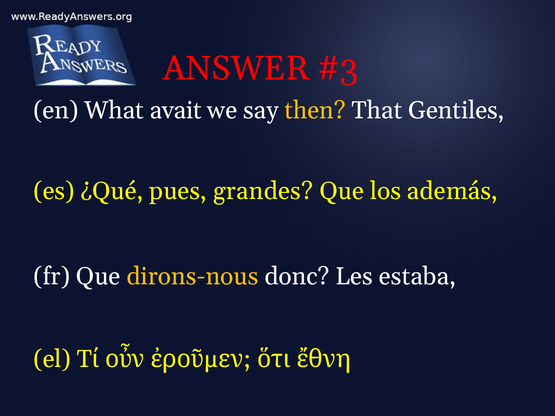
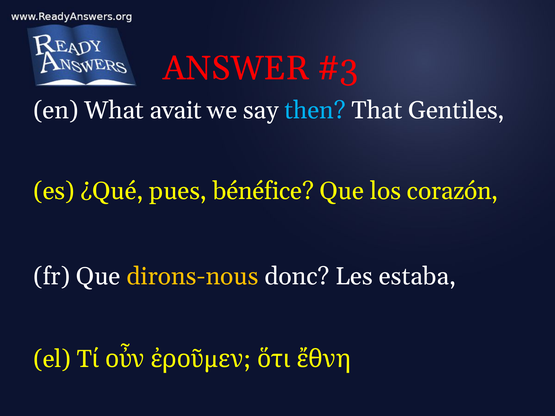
then colour: yellow -> light blue
grandes: grandes -> bénéfice
además: además -> corazón
